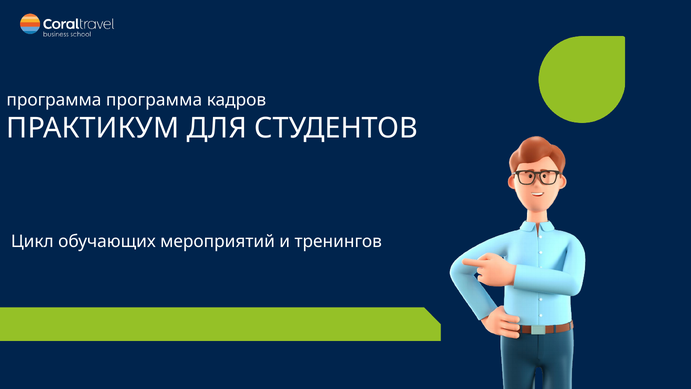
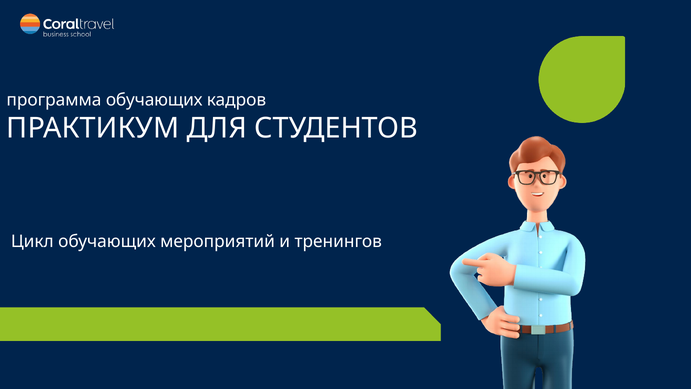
программа программа: программа -> обучающих
